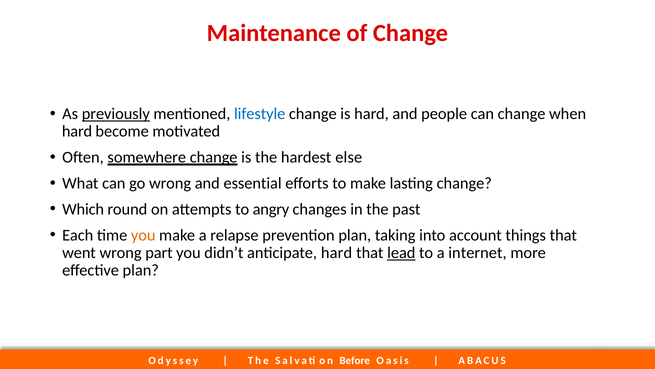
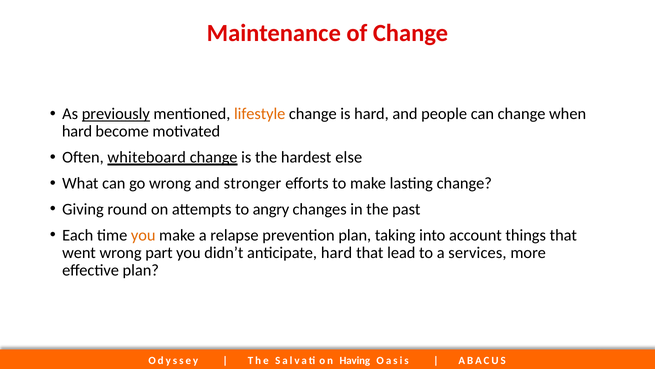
lifestyle colour: blue -> orange
somewhere: somewhere -> whiteboard
essential: essential -> stronger
Which: Which -> Giving
lead underline: present -> none
internet: internet -> services
Before: Before -> Having
